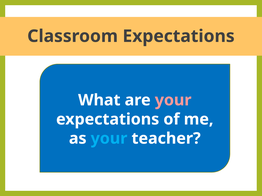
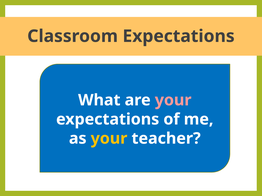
your at (109, 139) colour: light blue -> yellow
